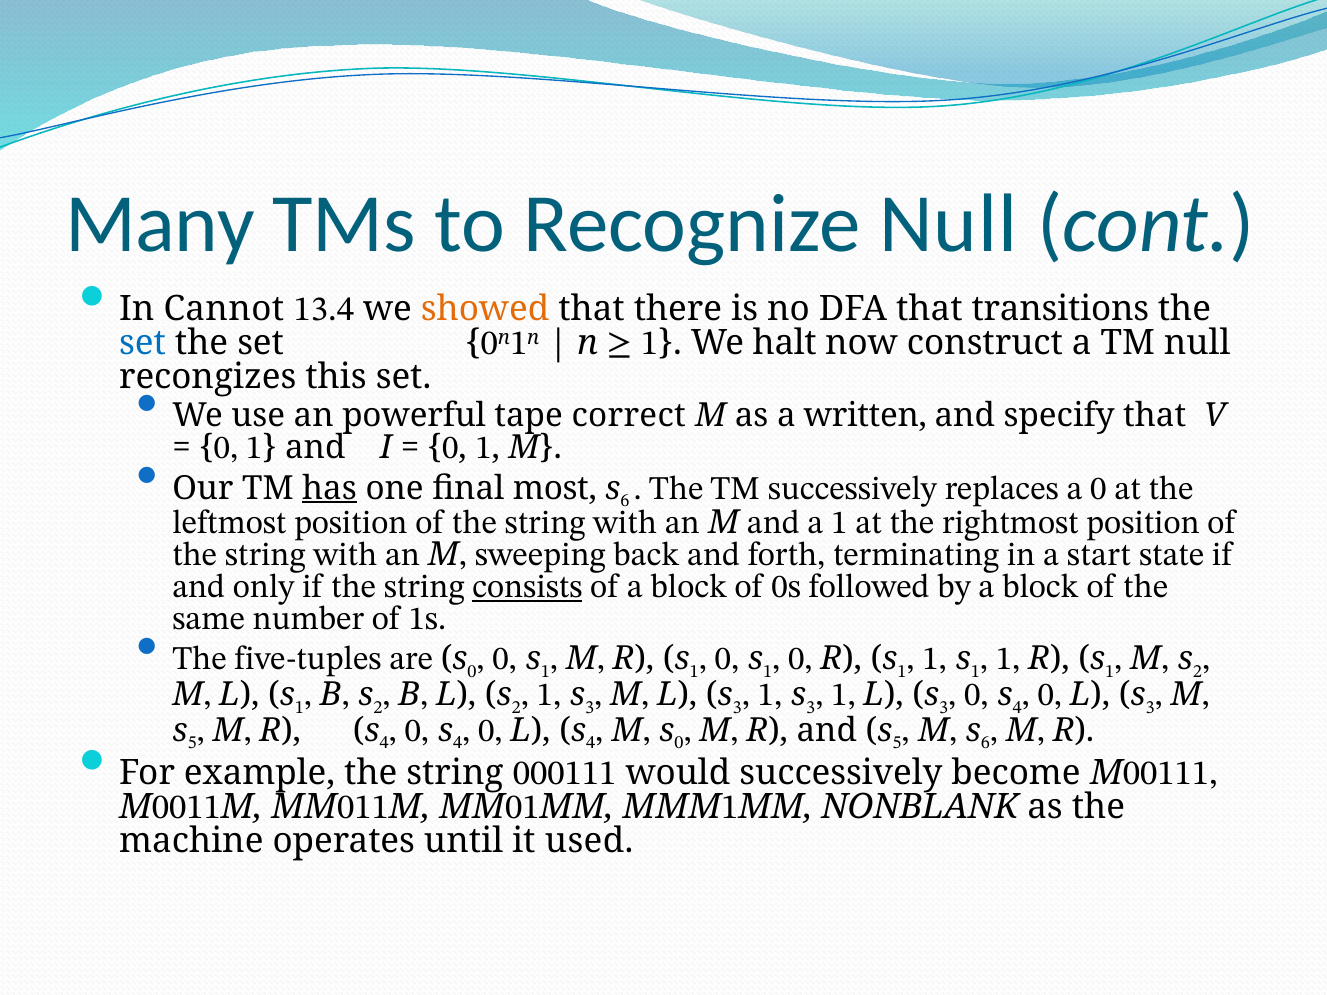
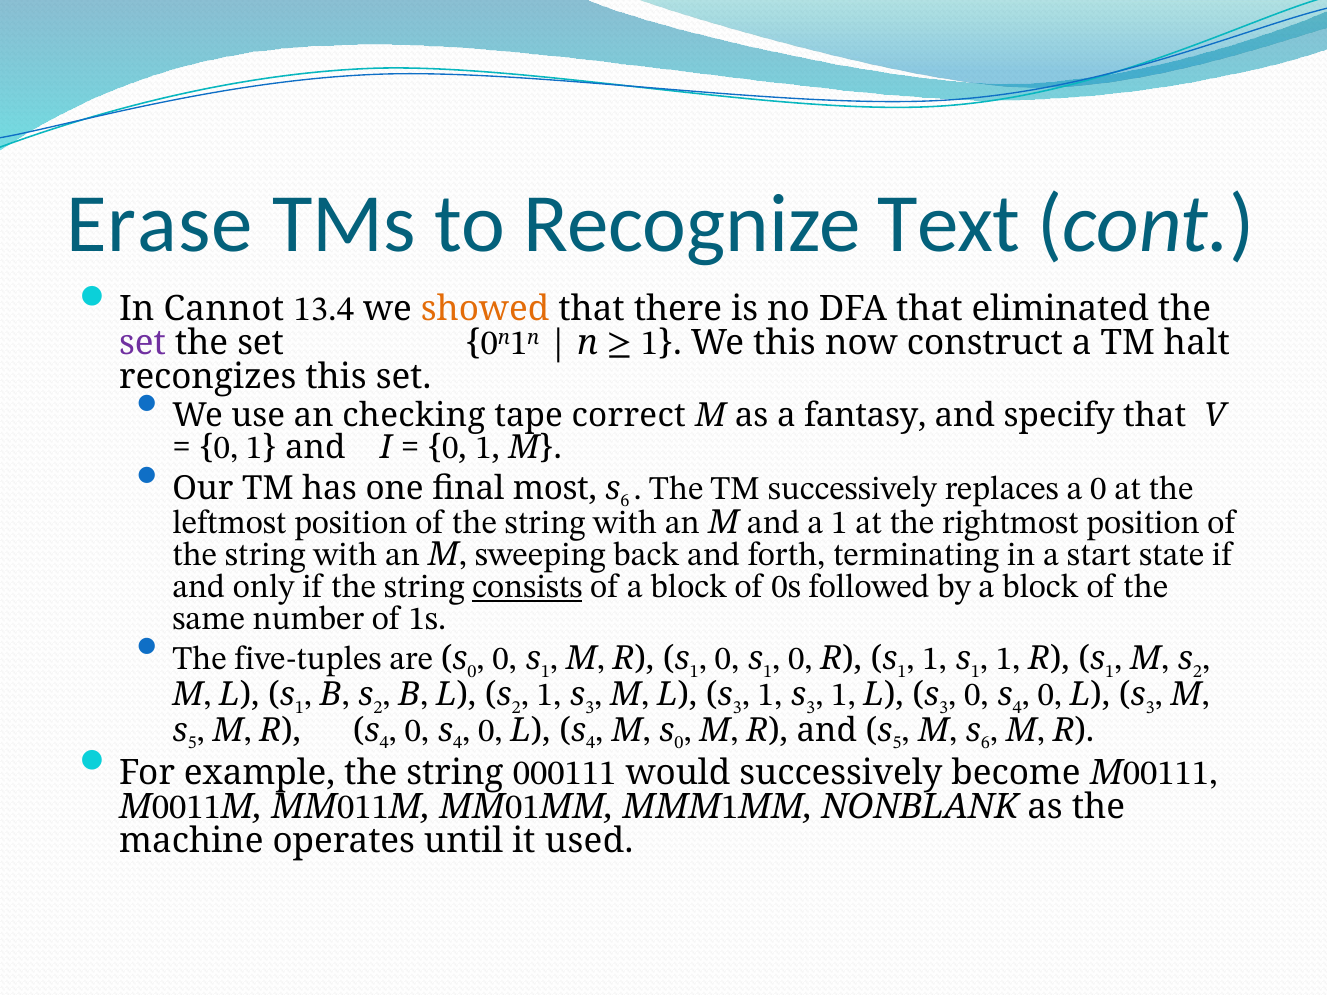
Many: Many -> Erase
Recognize Null: Null -> Text
transitions: transitions -> eliminated
set at (143, 343) colour: blue -> purple
We halt: halt -> this
TM null: null -> halt
powerful: powerful -> checking
written: written -> fantasy
has underline: present -> none
